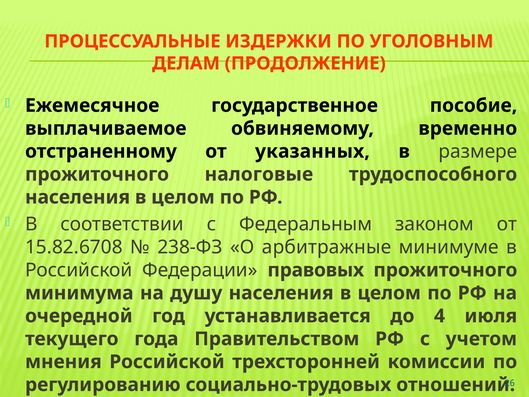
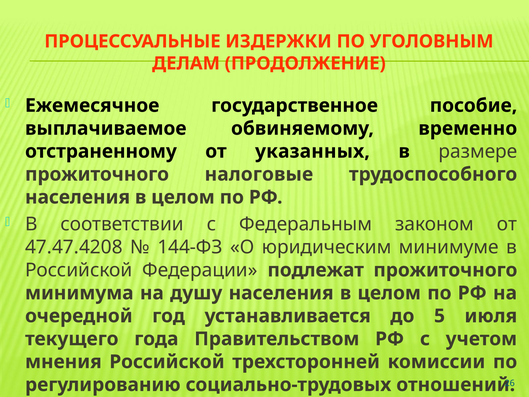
15.82.6708: 15.82.6708 -> 47.47.4208
238-ФЗ: 238-ФЗ -> 144-ФЗ
арбитражные: арбитражные -> юридическим
правовых: правовых -> подлежат
4: 4 -> 5
